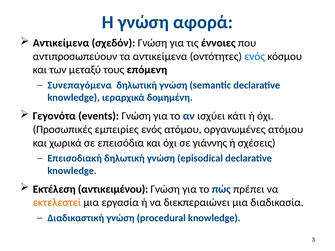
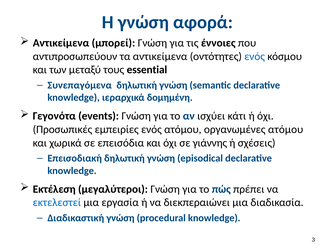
σχεδόν: σχεδόν -> μπορεί
επόμενη: επόμενη -> essential
αντικειμένου: αντικειμένου -> μεγαλύτεροι
εκτελεστεί colour: orange -> blue
